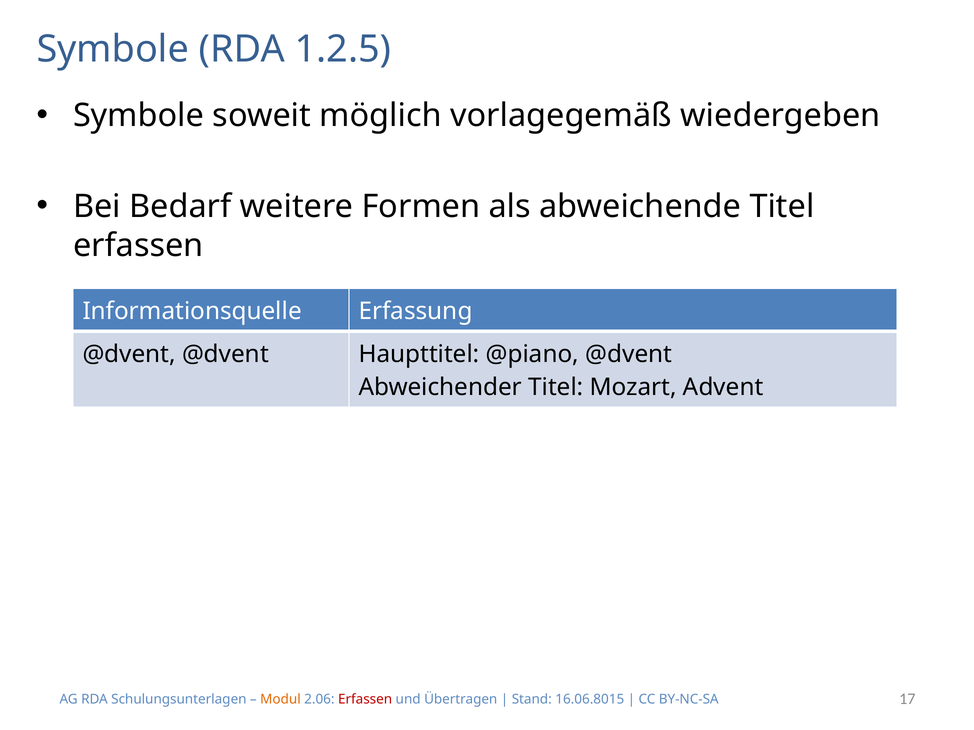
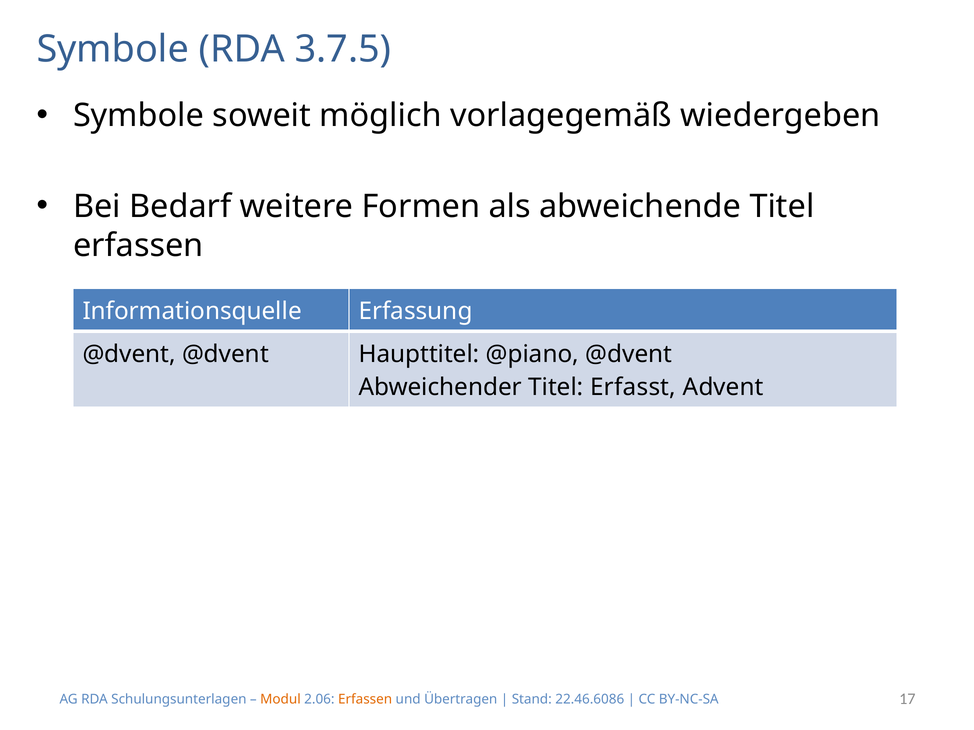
1.2.5: 1.2.5 -> 3.7.5
Mozart: Mozart -> Erfasst
Erfassen at (365, 700) colour: red -> orange
16.06.8015: 16.06.8015 -> 22.46.6086
